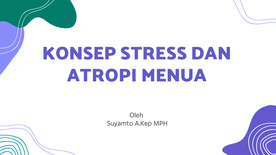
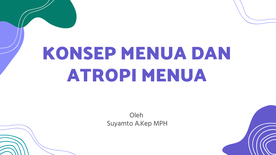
KONSEP STRESS: STRESS -> MENUA
